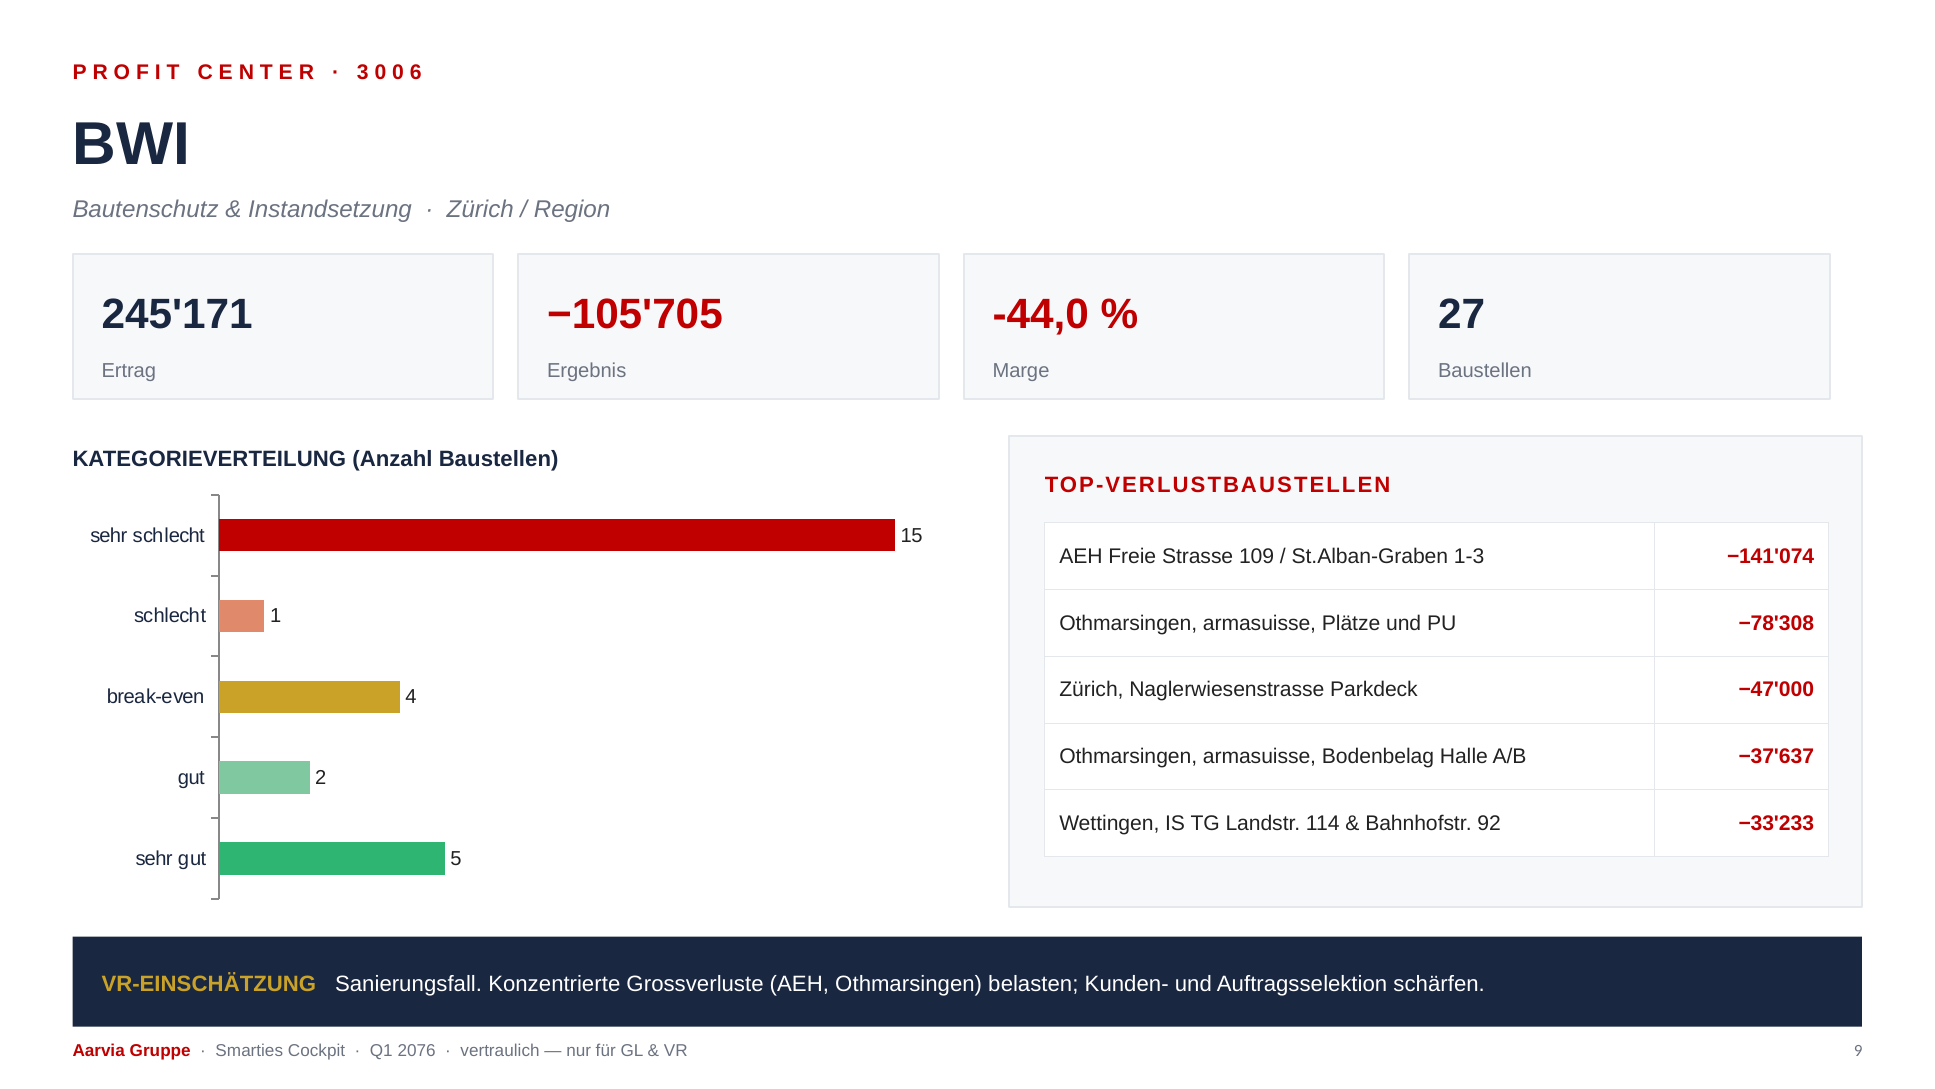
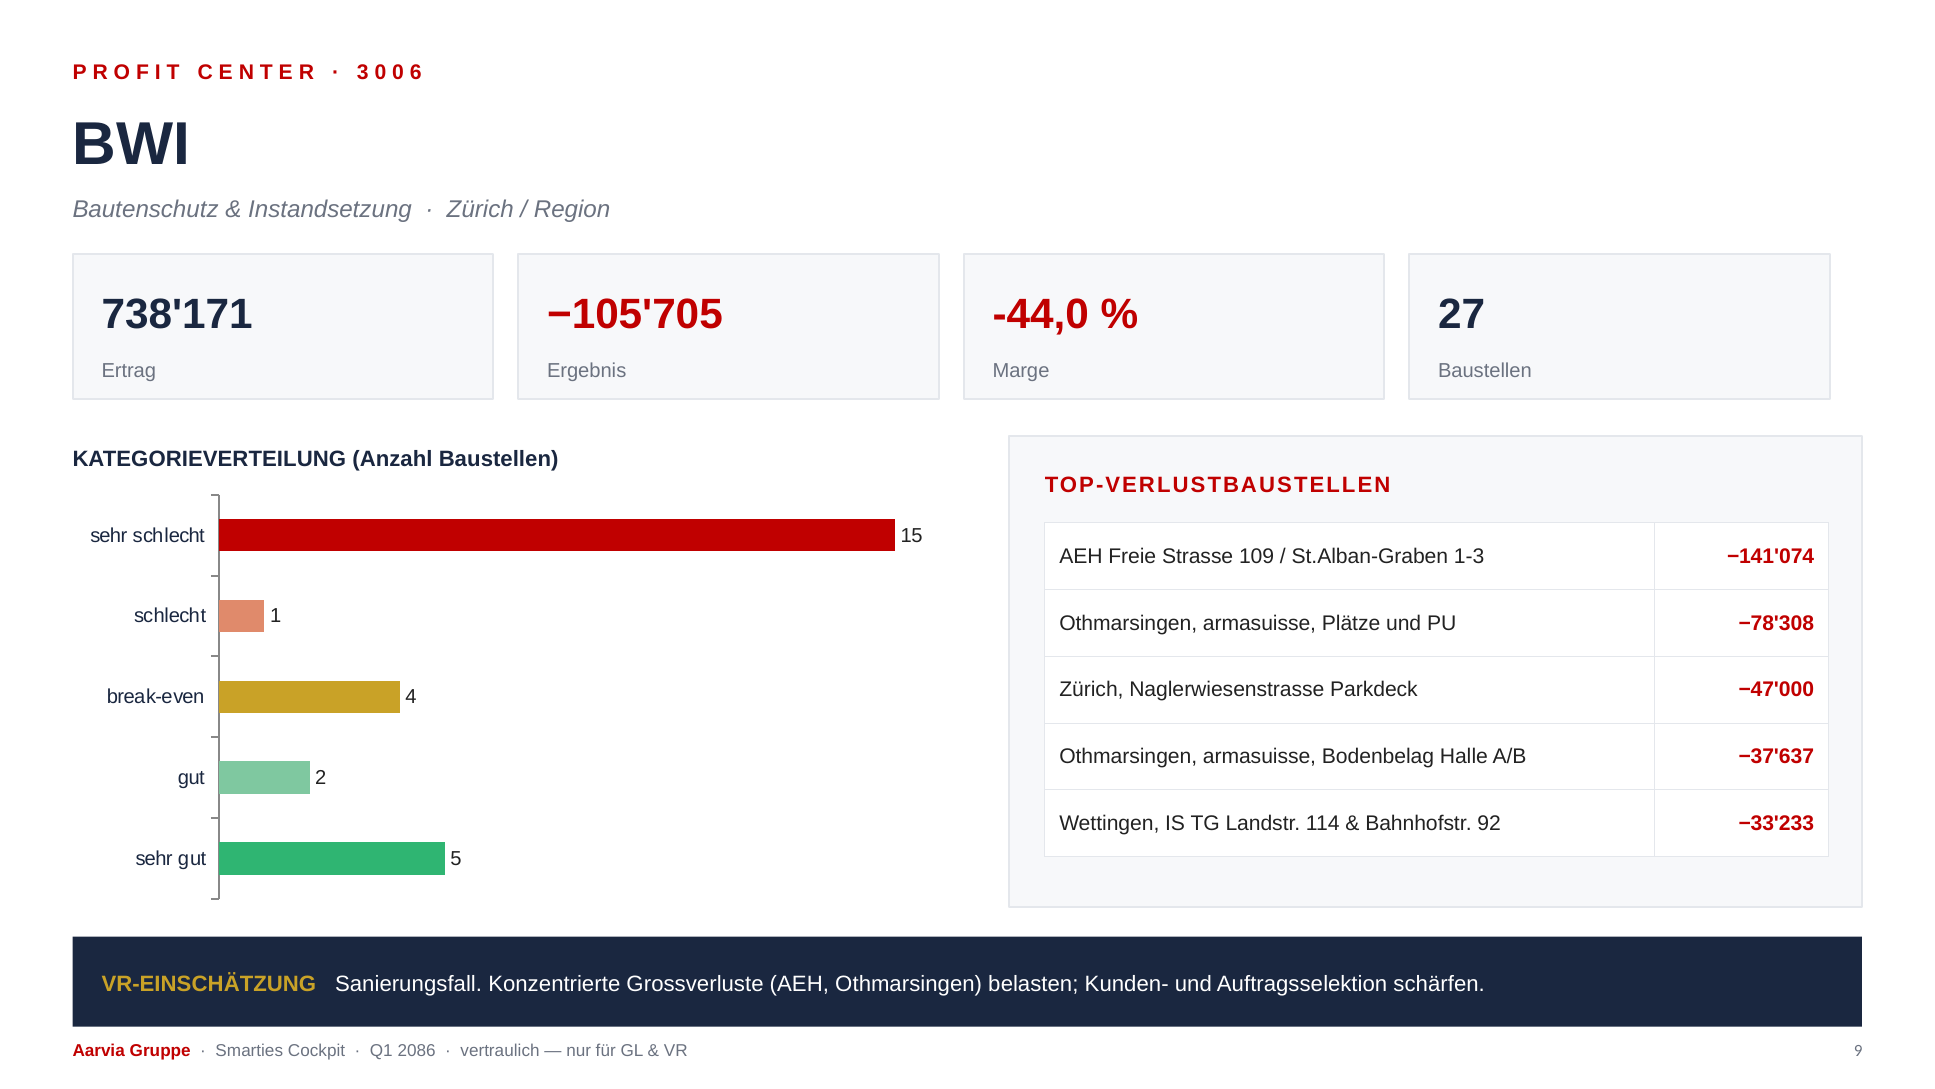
245'171: 245'171 -> 738'171
2076: 2076 -> 2086
